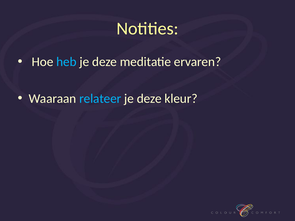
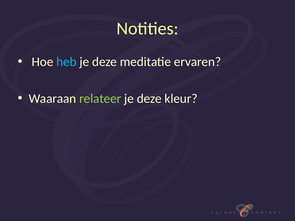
relateer colour: light blue -> light green
